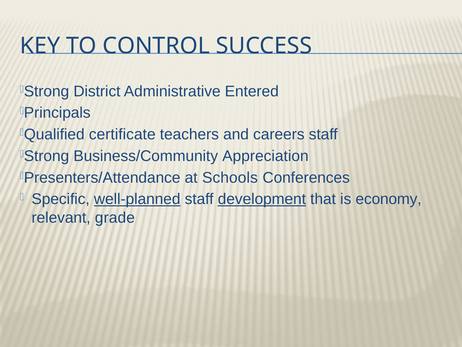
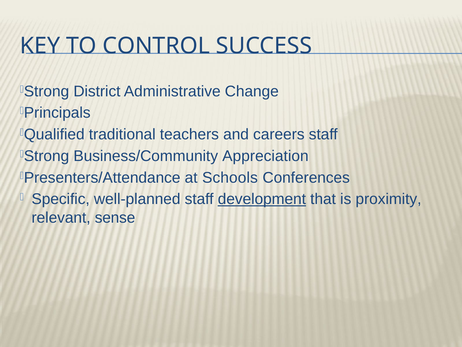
Entered: Entered -> Change
certificate: certificate -> traditional
well-planned underline: present -> none
economy: economy -> proximity
grade: grade -> sense
